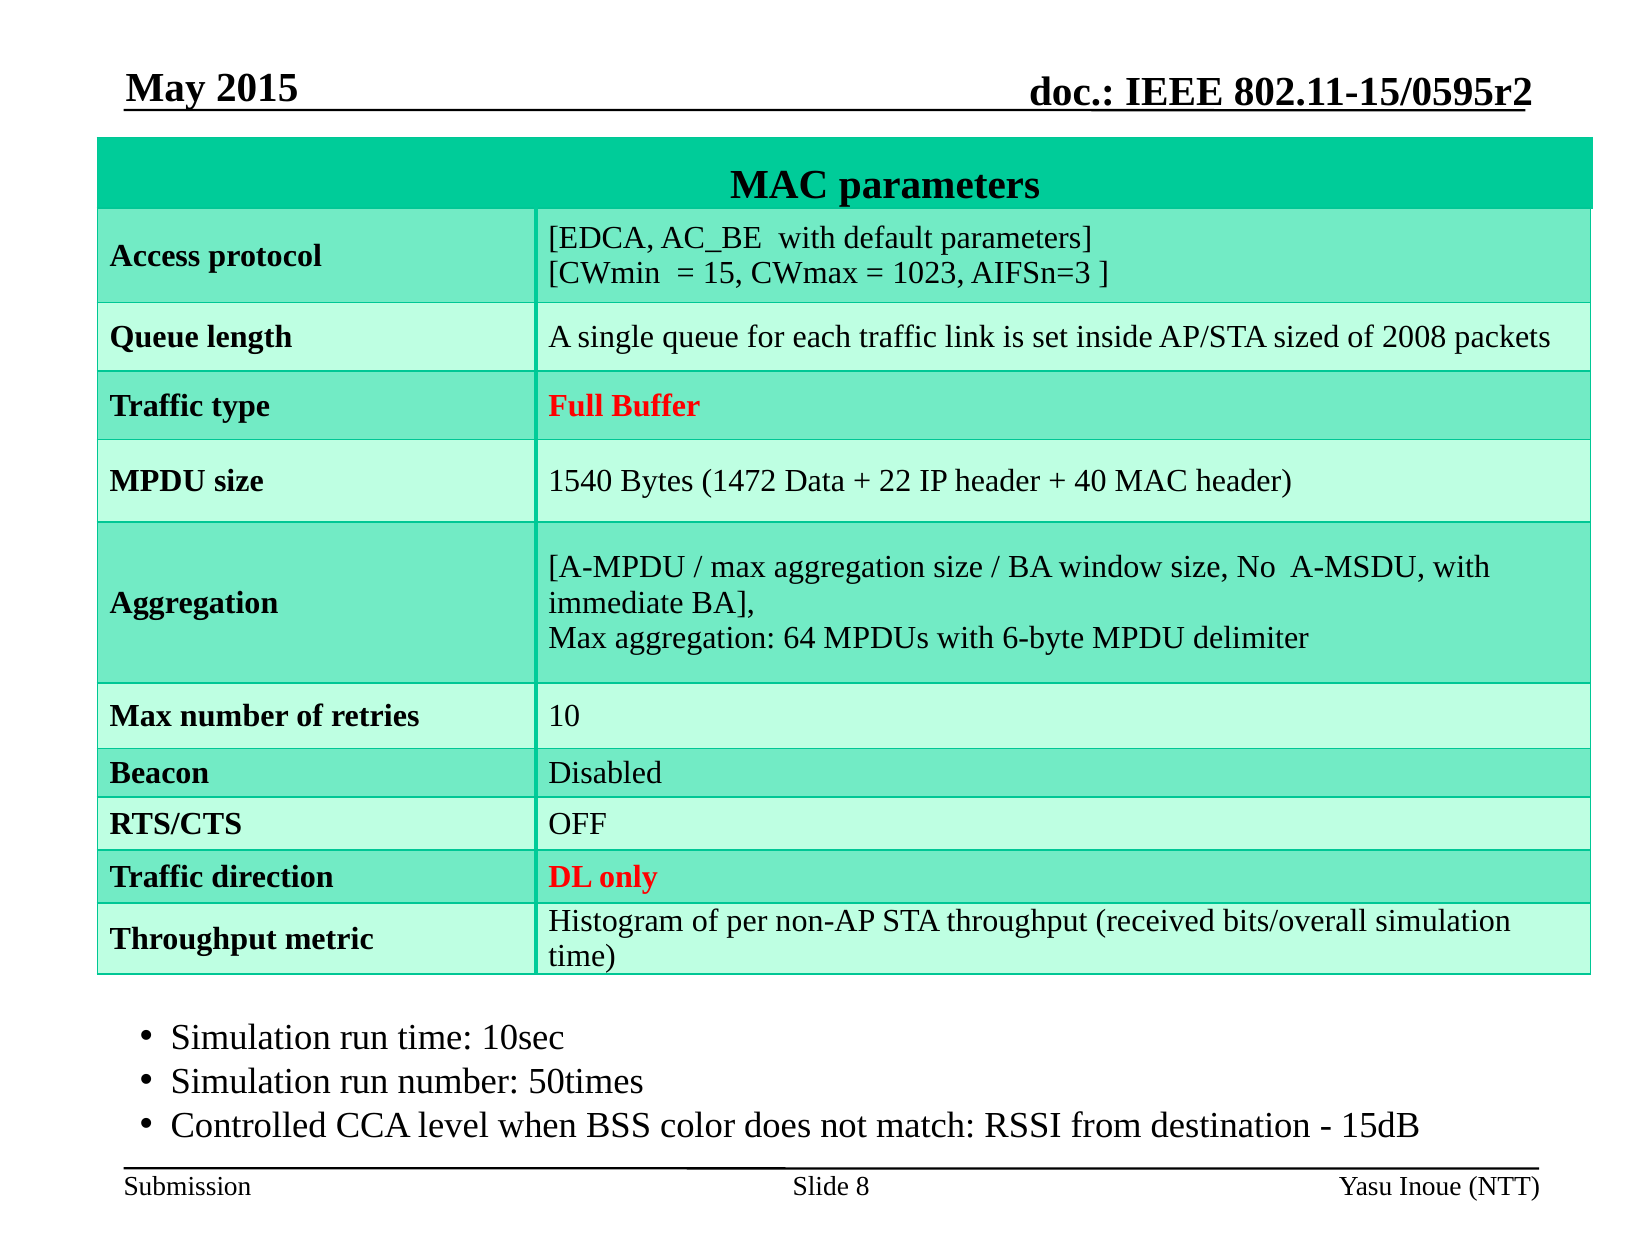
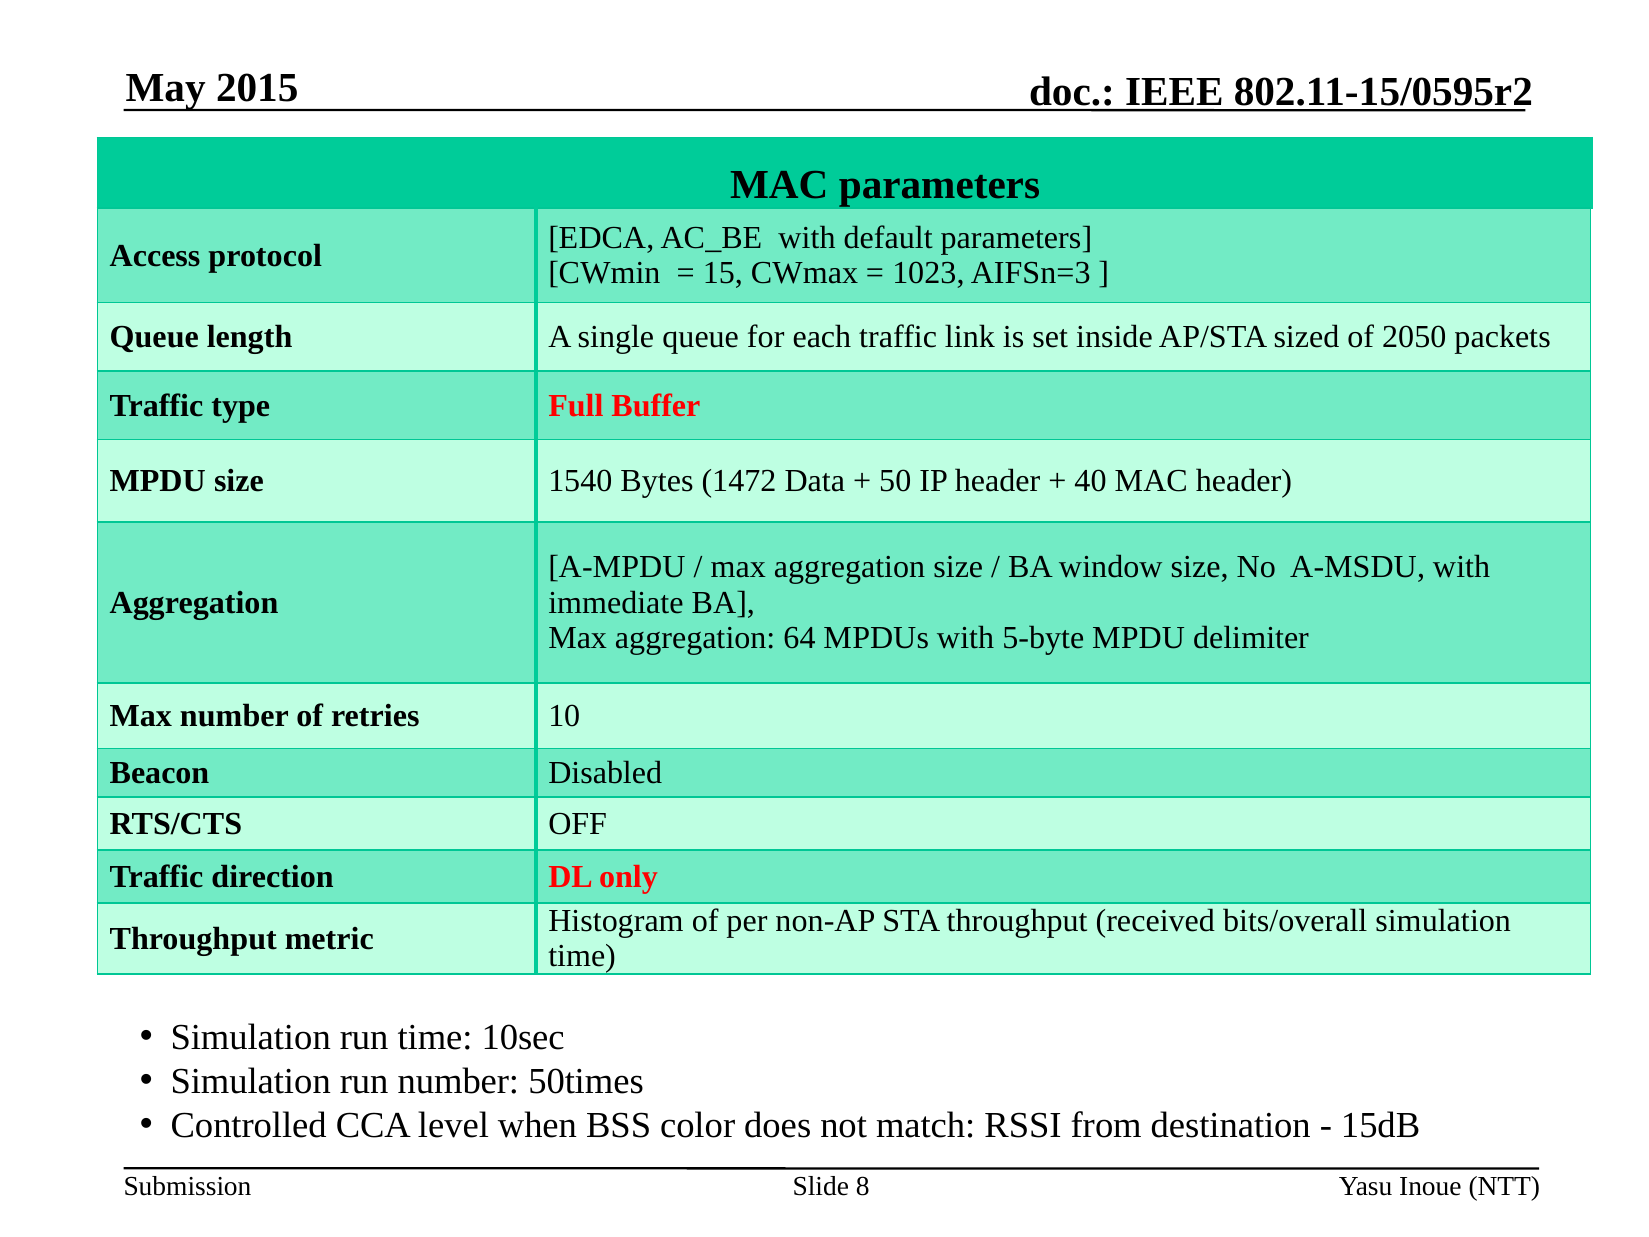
2008: 2008 -> 2050
22: 22 -> 50
6-byte: 6-byte -> 5-byte
